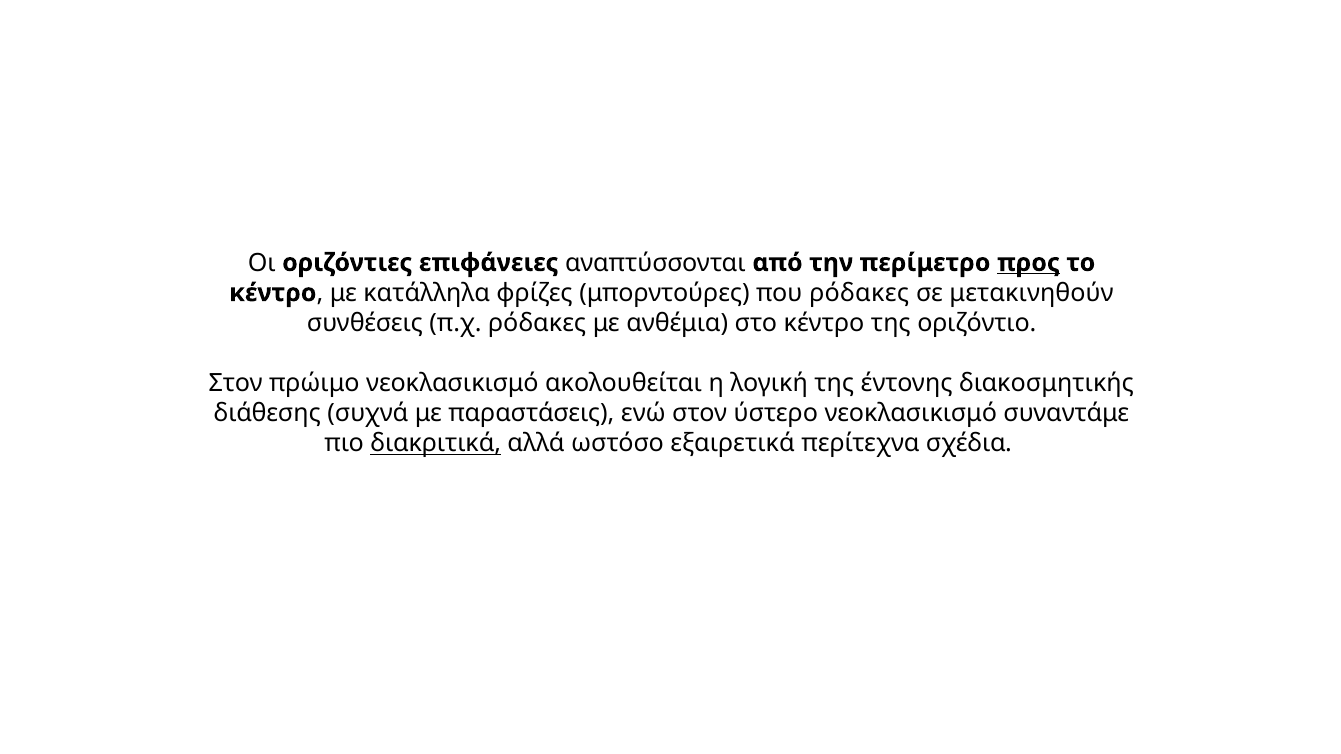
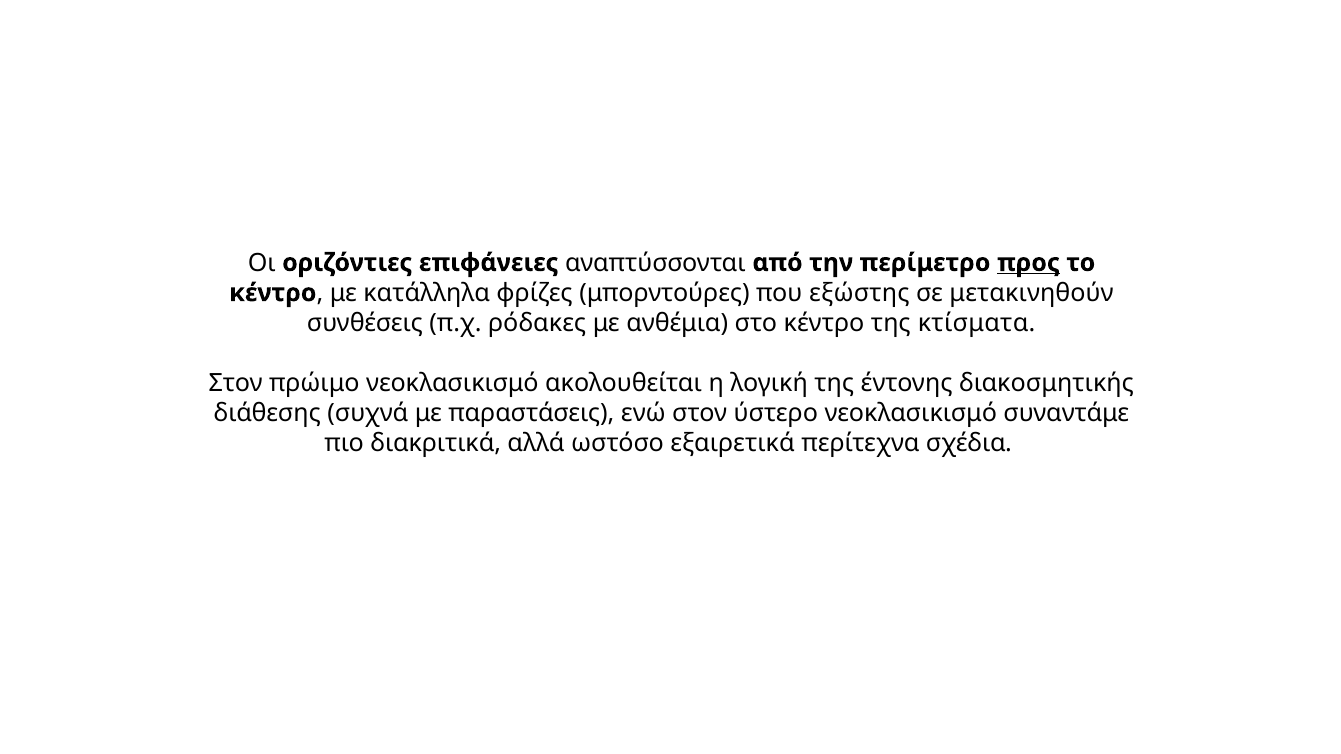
που ρόδακες: ρόδακες -> εξώστης
οριζόντιο: οριζόντιο -> κτίσματα
διακριτικά underline: present -> none
